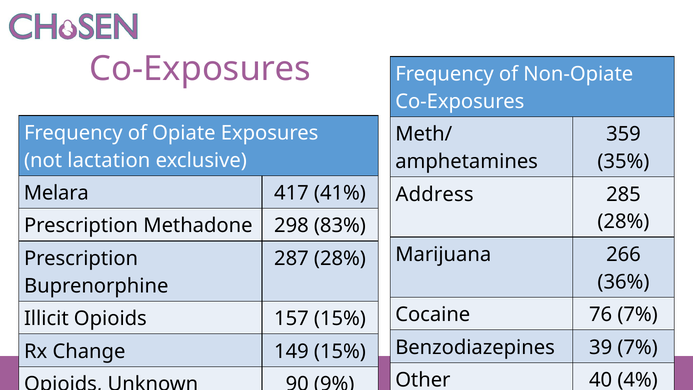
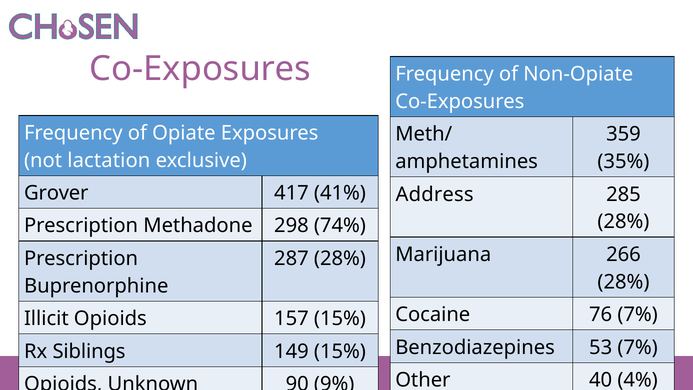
Melara: Melara -> Grover
83%: 83% -> 74%
36% at (623, 282): 36% -> 28%
39: 39 -> 53
Change: Change -> Siblings
